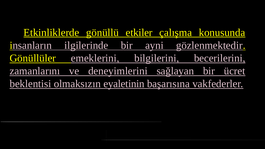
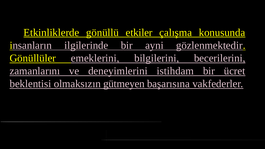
sağlayan: sağlayan -> istihdam
eyaletinin: eyaletinin -> gütmeyen
